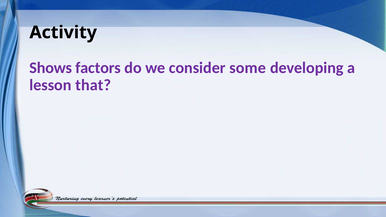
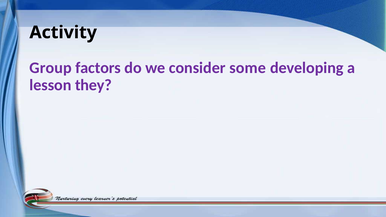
Shows: Shows -> Group
that: that -> they
